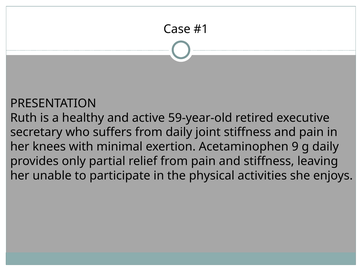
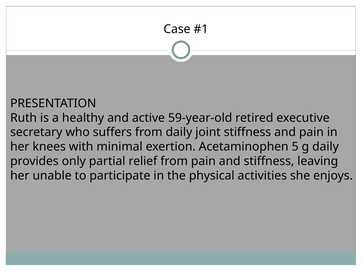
9: 9 -> 5
